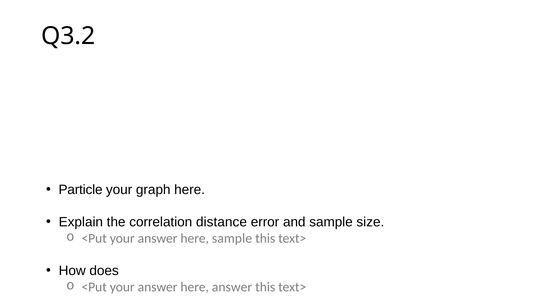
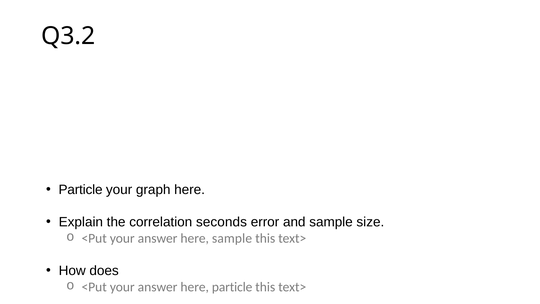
distance: distance -> seconds
here answer: answer -> particle
